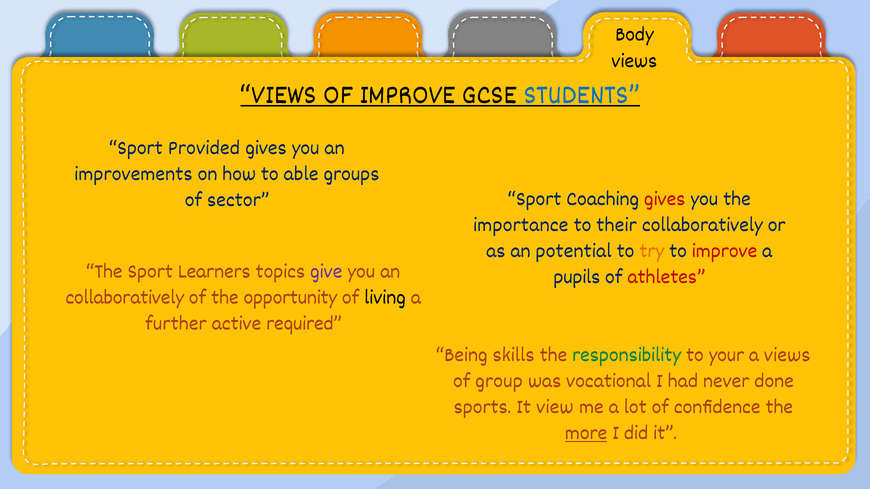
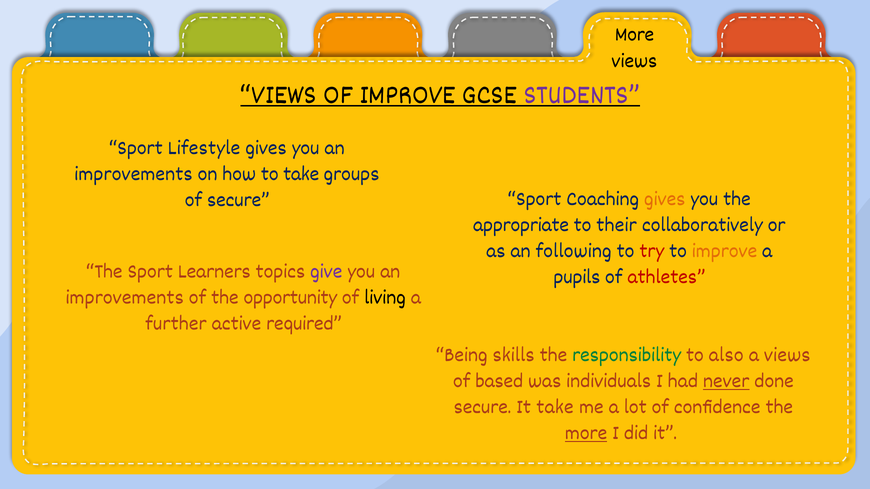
Body at (634, 34): Body -> More
STUDENTS colour: blue -> purple
Provided: Provided -> Lifestyle
to able: able -> take
gives at (665, 198) colour: red -> orange
of sector: sector -> secure
importance: importance -> appropriate
potential: potential -> following
try colour: orange -> red
improve at (725, 250) colour: red -> orange
collaboratively at (125, 297): collaboratively -> improvements
your: your -> also
group: group -> based
vocational: vocational -> individuals
never underline: none -> present
sports at (483, 406): sports -> secure
It view: view -> take
